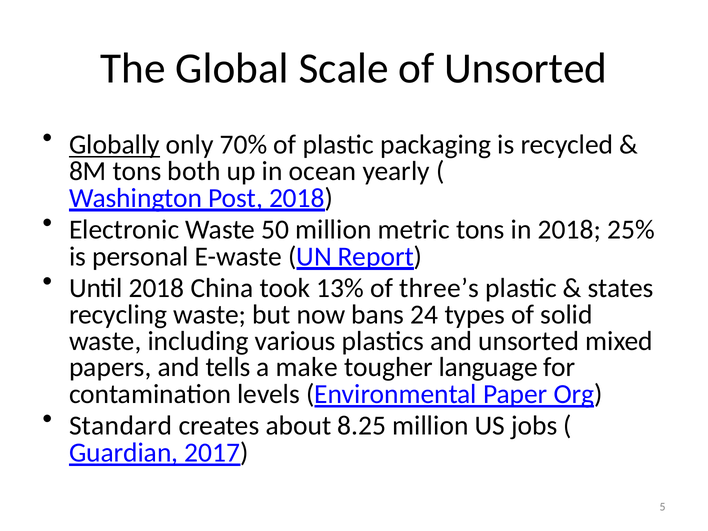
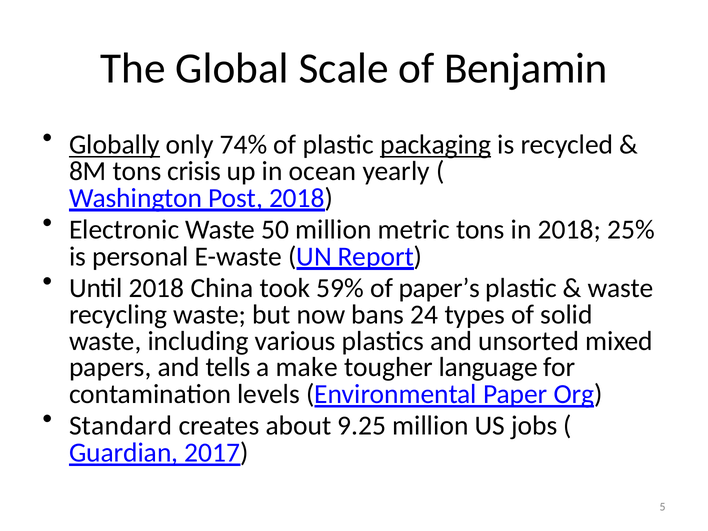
of Unsorted: Unsorted -> Benjamin
70%: 70% -> 74%
packaging underline: none -> present
both: both -> crisis
13%: 13% -> 59%
three’s: three’s -> paper’s
states at (621, 288): states -> waste
8.25: 8.25 -> 9.25
